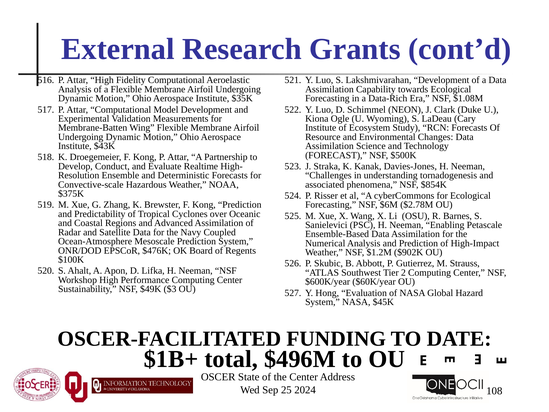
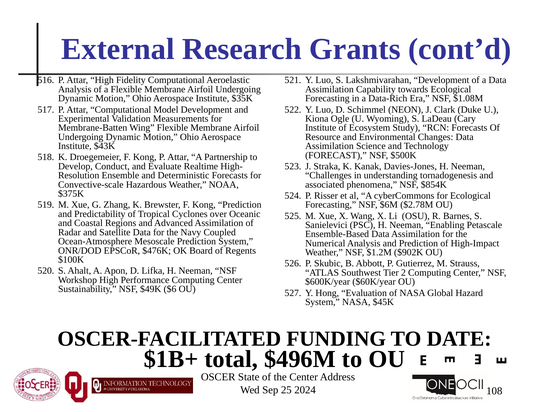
$3: $3 -> $6
